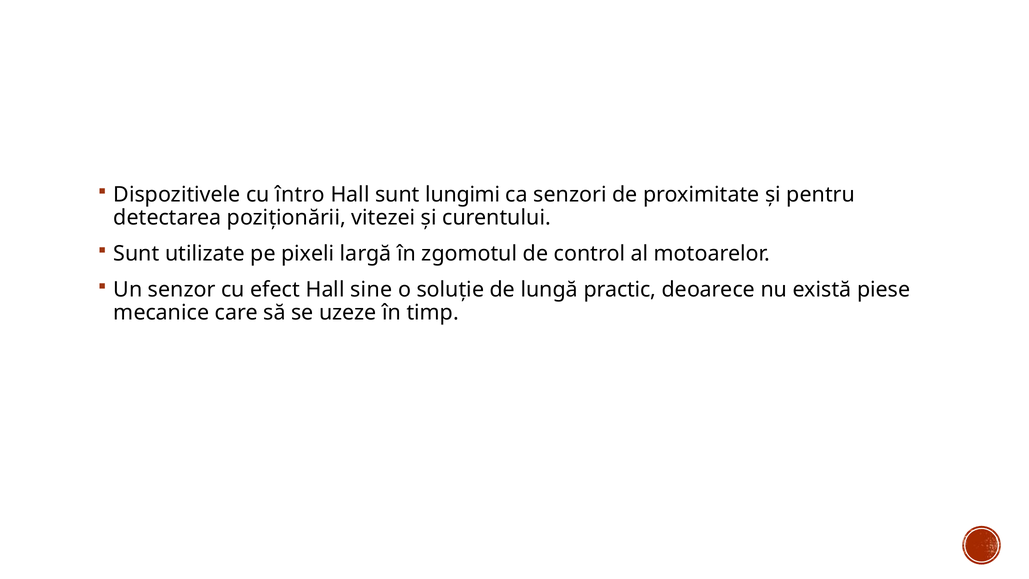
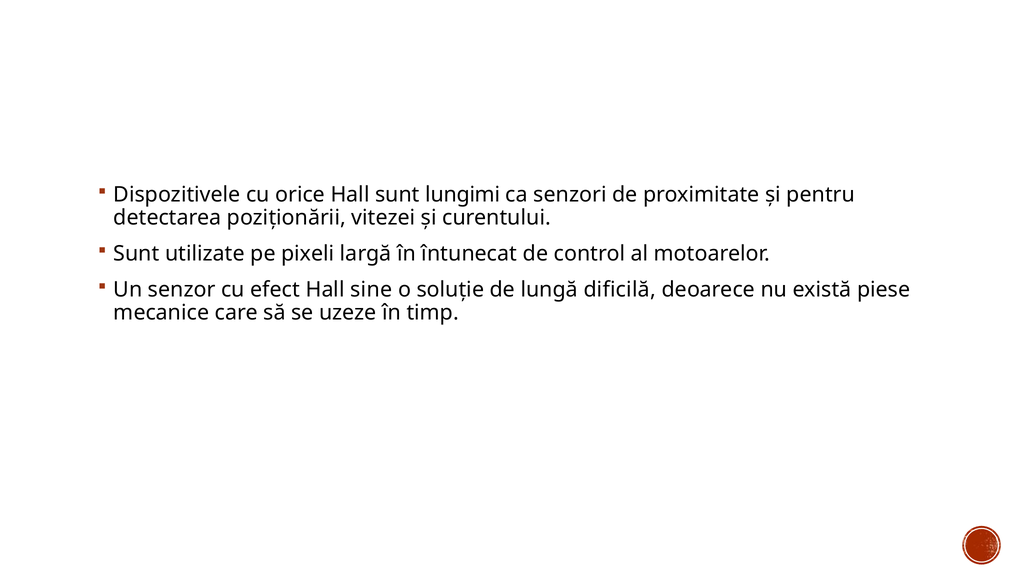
întro: întro -> orice
zgomotul: zgomotul -> întunecat
practic: practic -> dificilă
